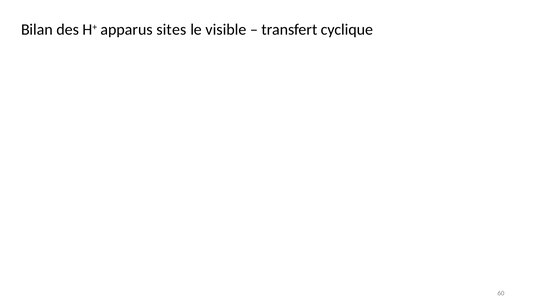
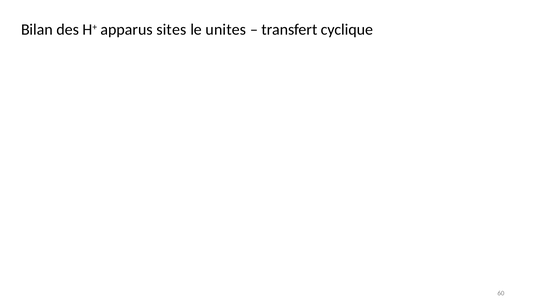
visible: visible -> unites
